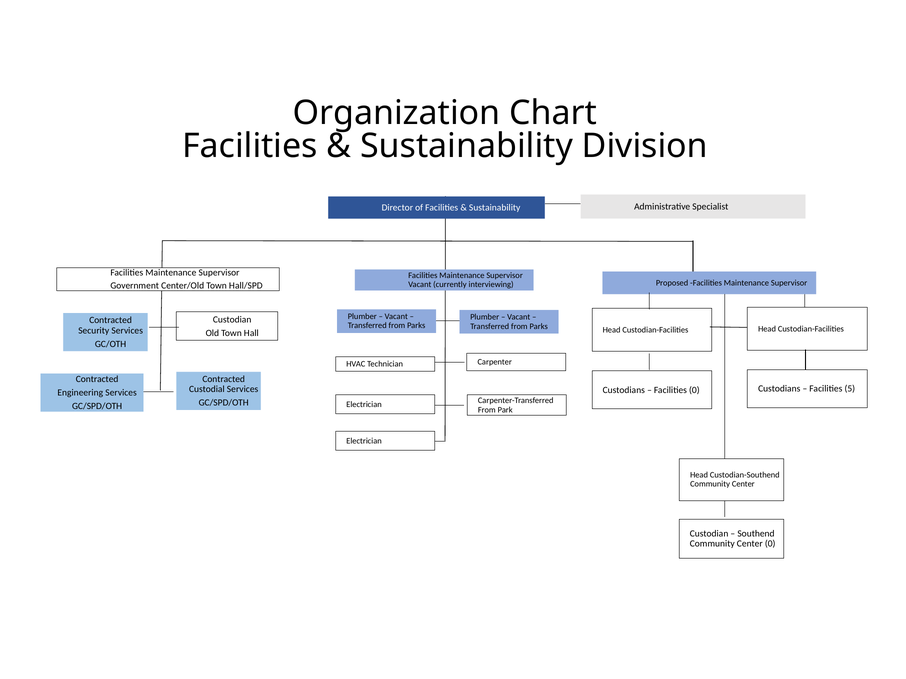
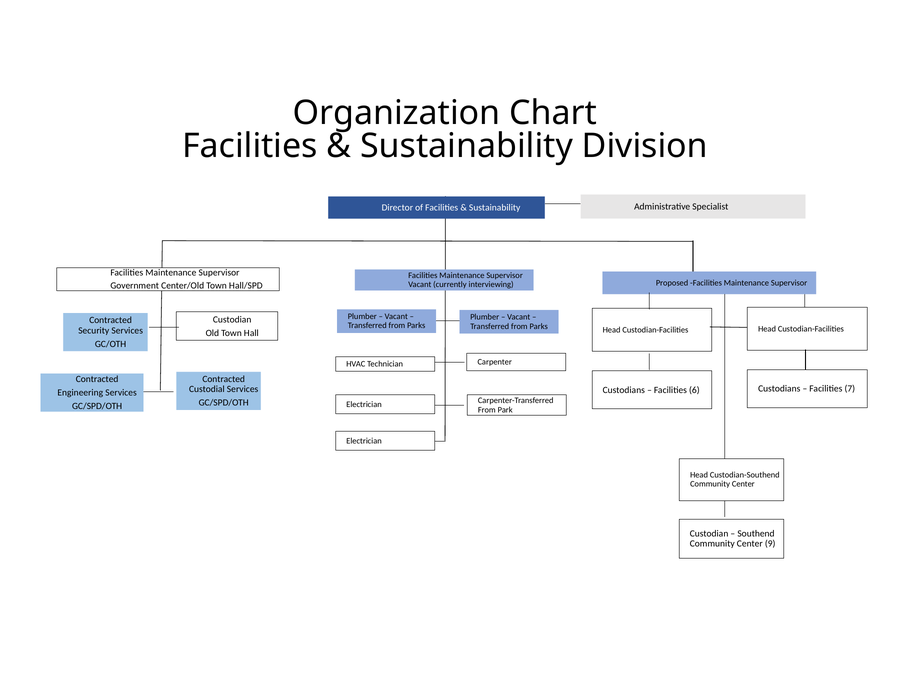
5: 5 -> 7
Facilities 0: 0 -> 6
Center 0: 0 -> 9
